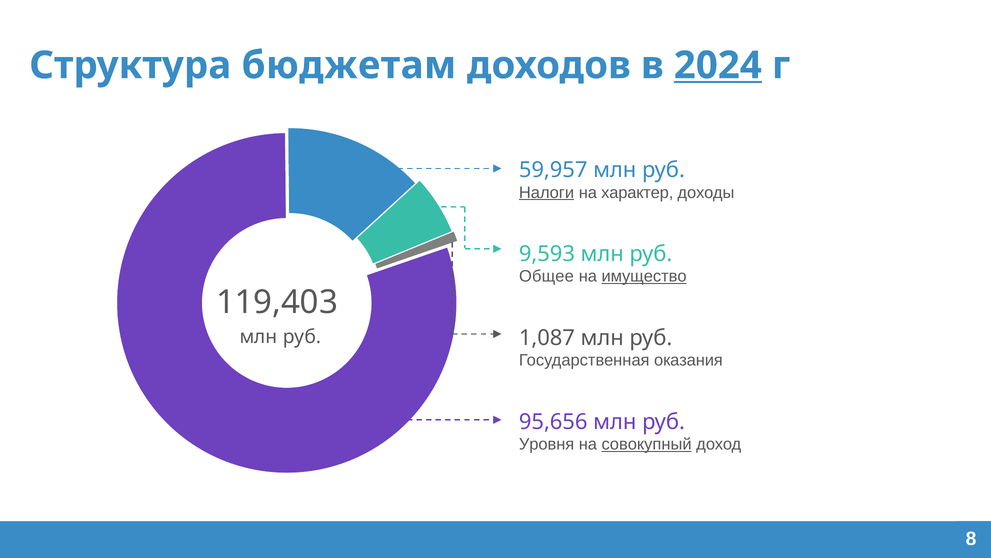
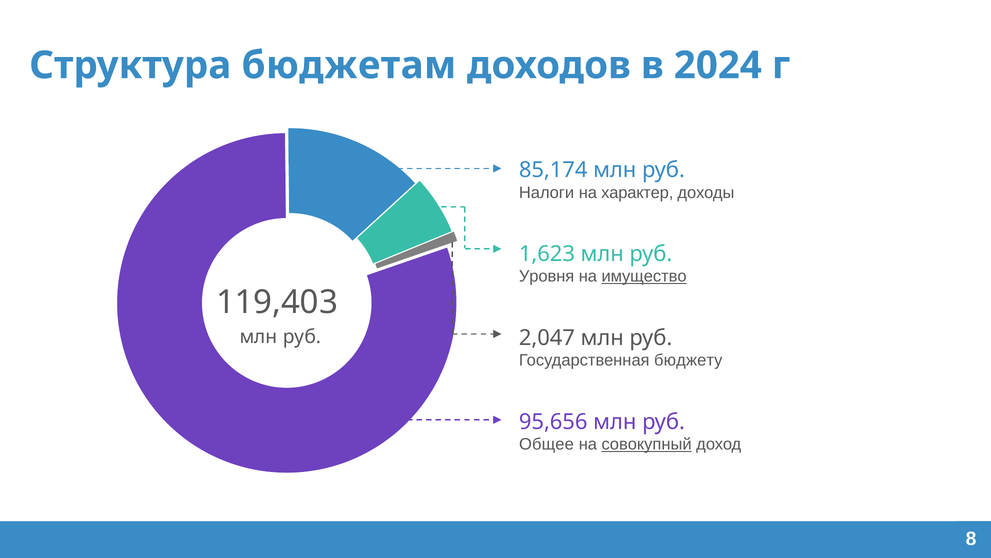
2024 underline: present -> none
59,957: 59,957 -> 85,174
Налоги underline: present -> none
9,593: 9,593 -> 1,623
Общее: Общее -> Уровня
1,087: 1,087 -> 2,047
оказания: оказания -> бюджету
Уровня: Уровня -> Общее
